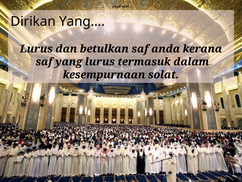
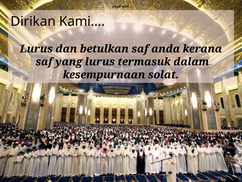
Yang…: Yang… -> Kami…
